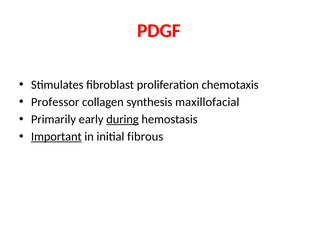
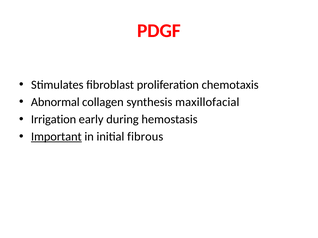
Professor: Professor -> Abnormal
Primarily: Primarily -> Irrigation
during underline: present -> none
